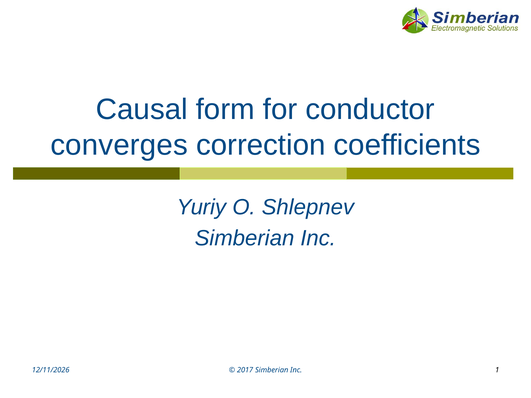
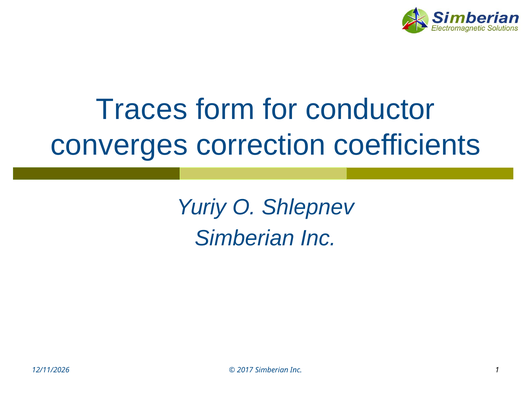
Causal: Causal -> Traces
